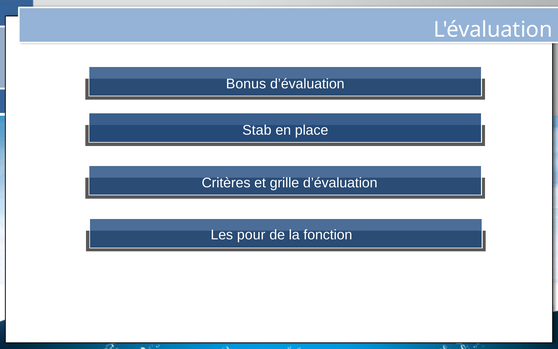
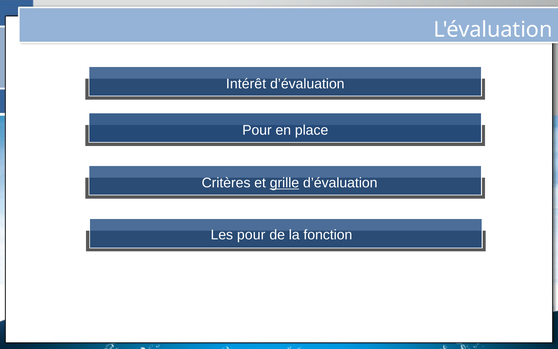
Bonus: Bonus -> Intérêt
Stab at (257, 130): Stab -> Pour
grille underline: none -> present
